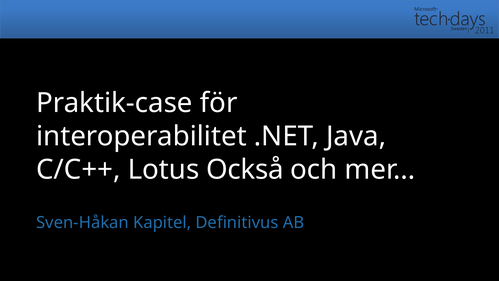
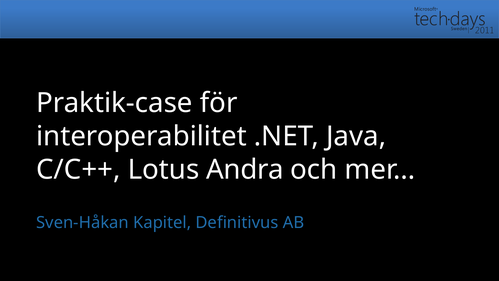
Också: Också -> Andra
